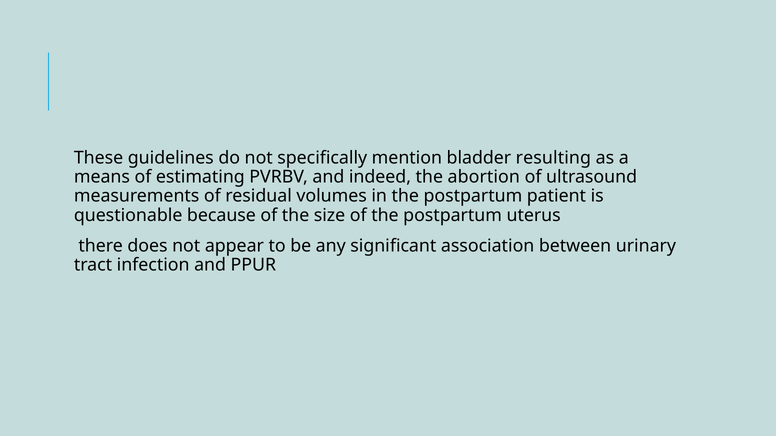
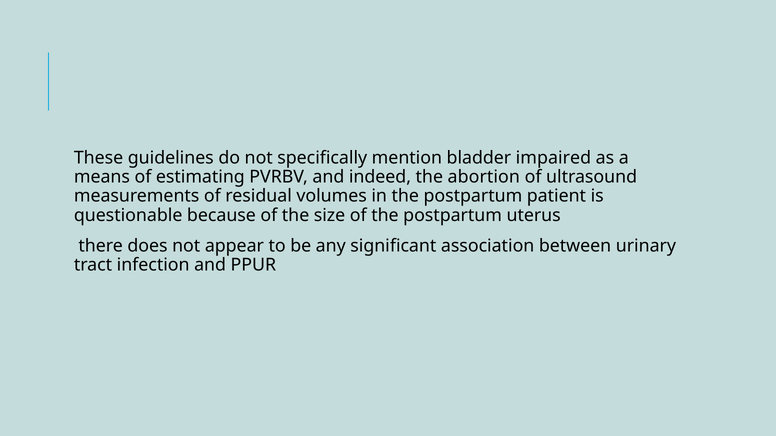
resulting: resulting -> impaired
